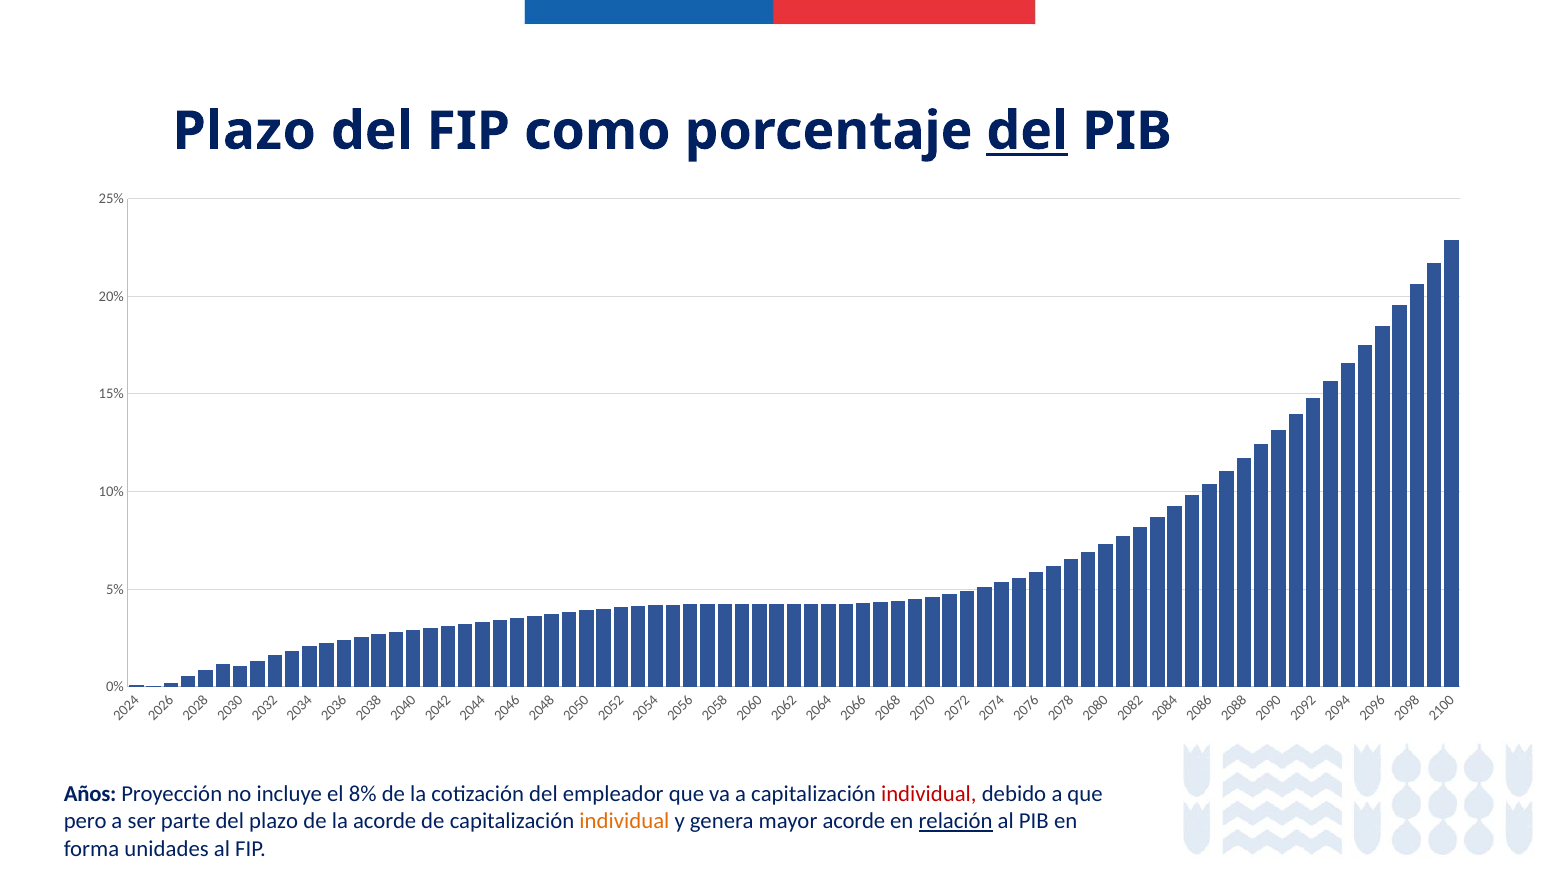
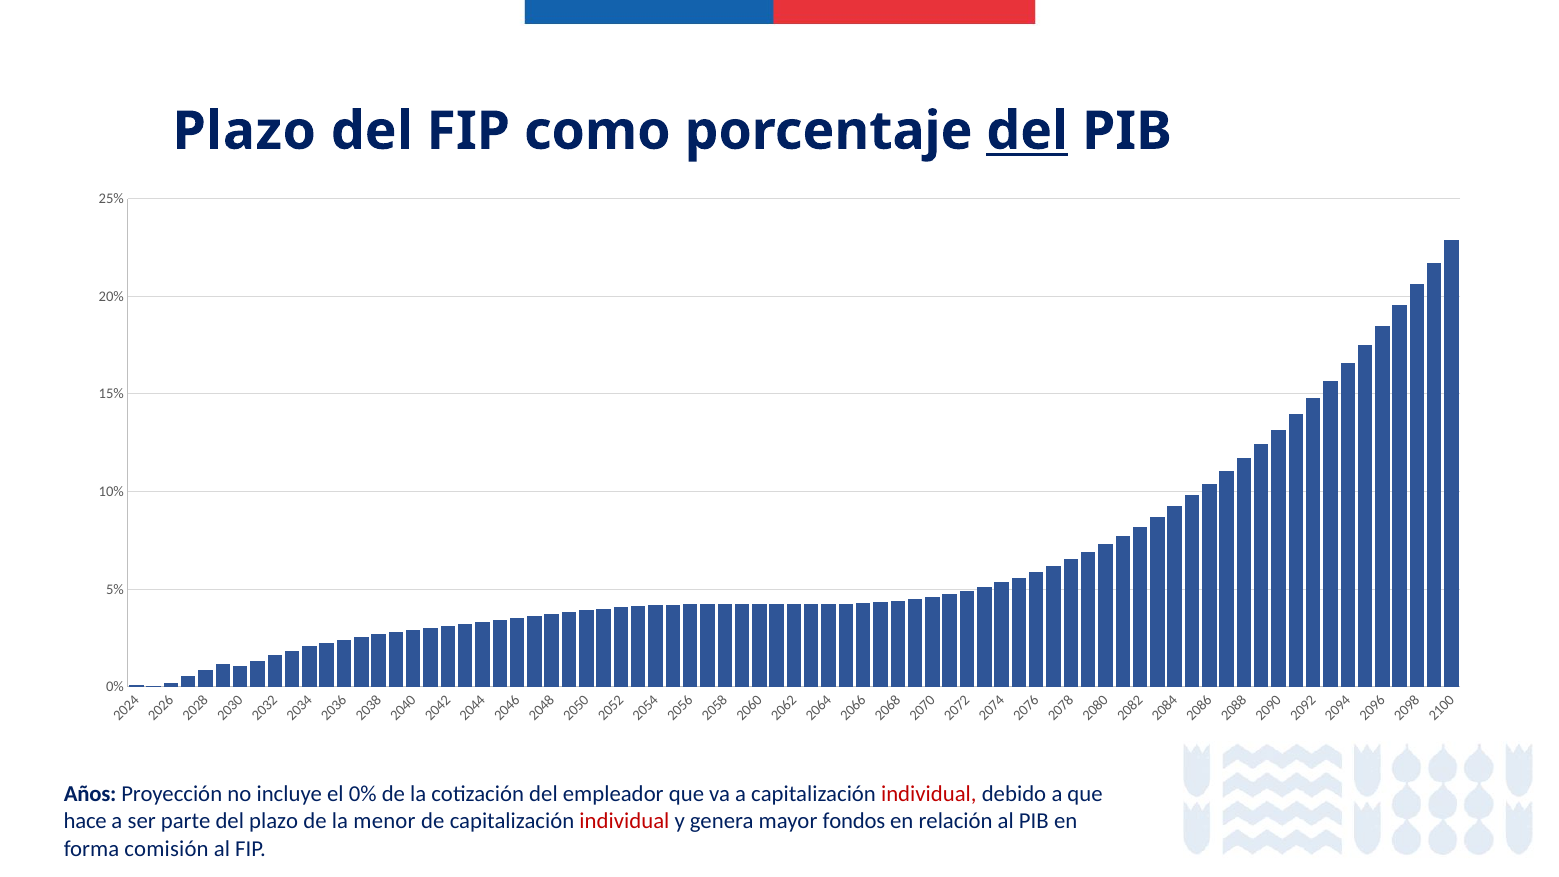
el 8%: 8% -> 0%
pero: pero -> hace
la acorde: acorde -> menor
individual at (624, 821) colour: orange -> red
mayor acorde: acorde -> fondos
relación underline: present -> none
unidades: unidades -> comisión
